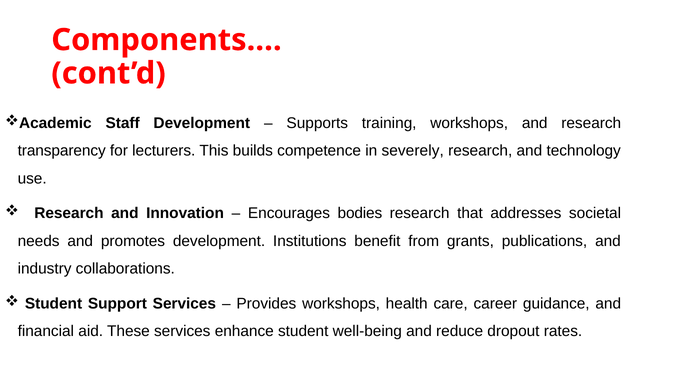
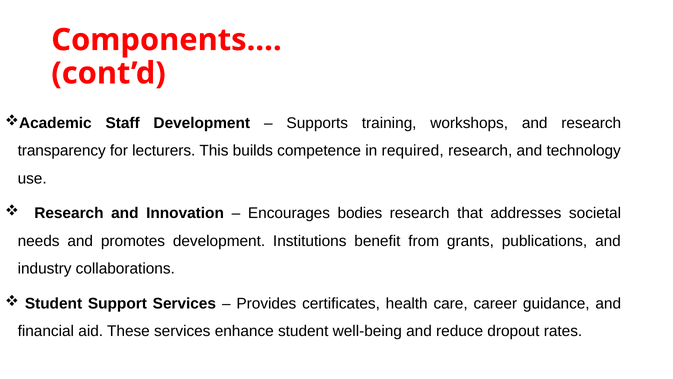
severely: severely -> required
Provides workshops: workshops -> certificates
